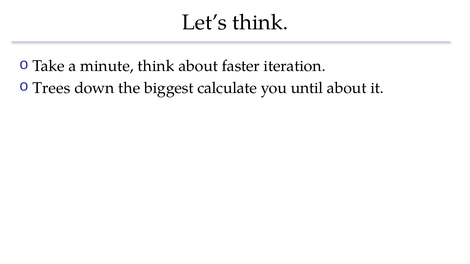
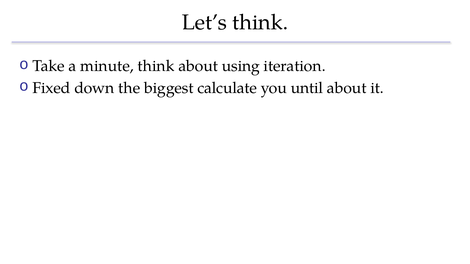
faster: faster -> using
Trees: Trees -> Fixed
